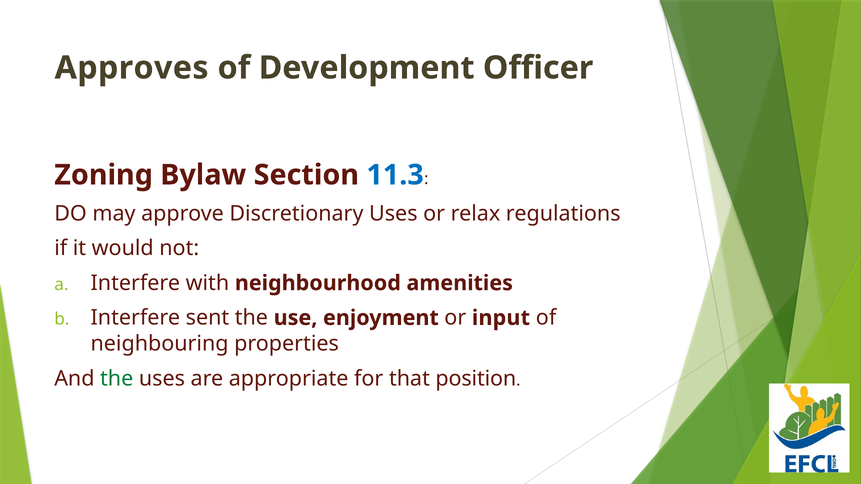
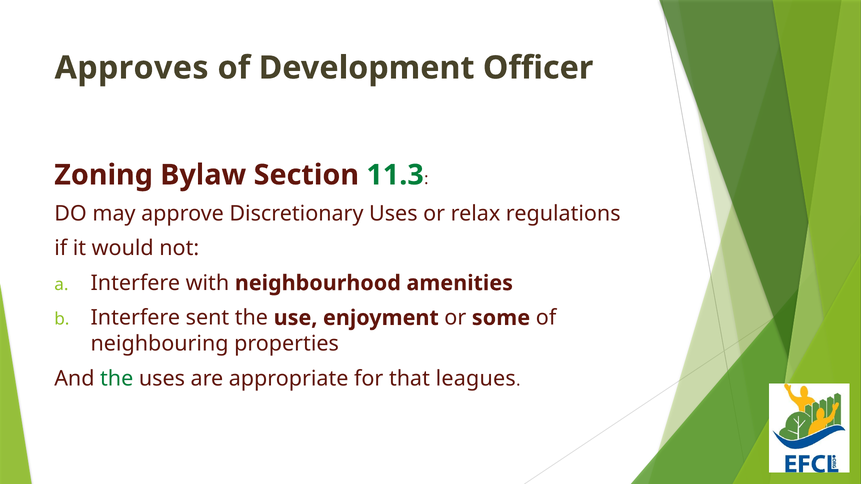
11.3 colour: blue -> green
input: input -> some
position: position -> leagues
